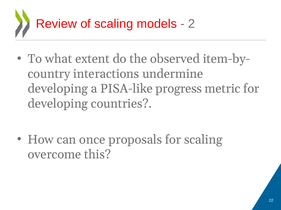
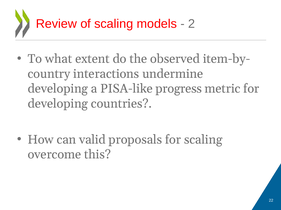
once: once -> valid
